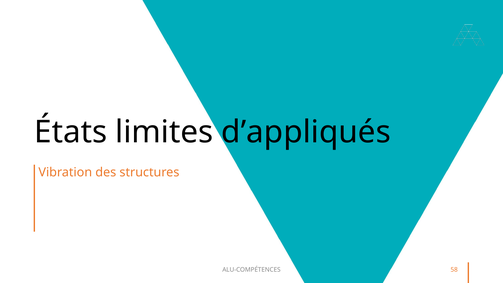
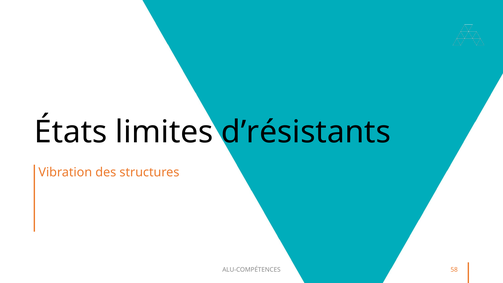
d’appliqués: d’appliqués -> d’résistants
